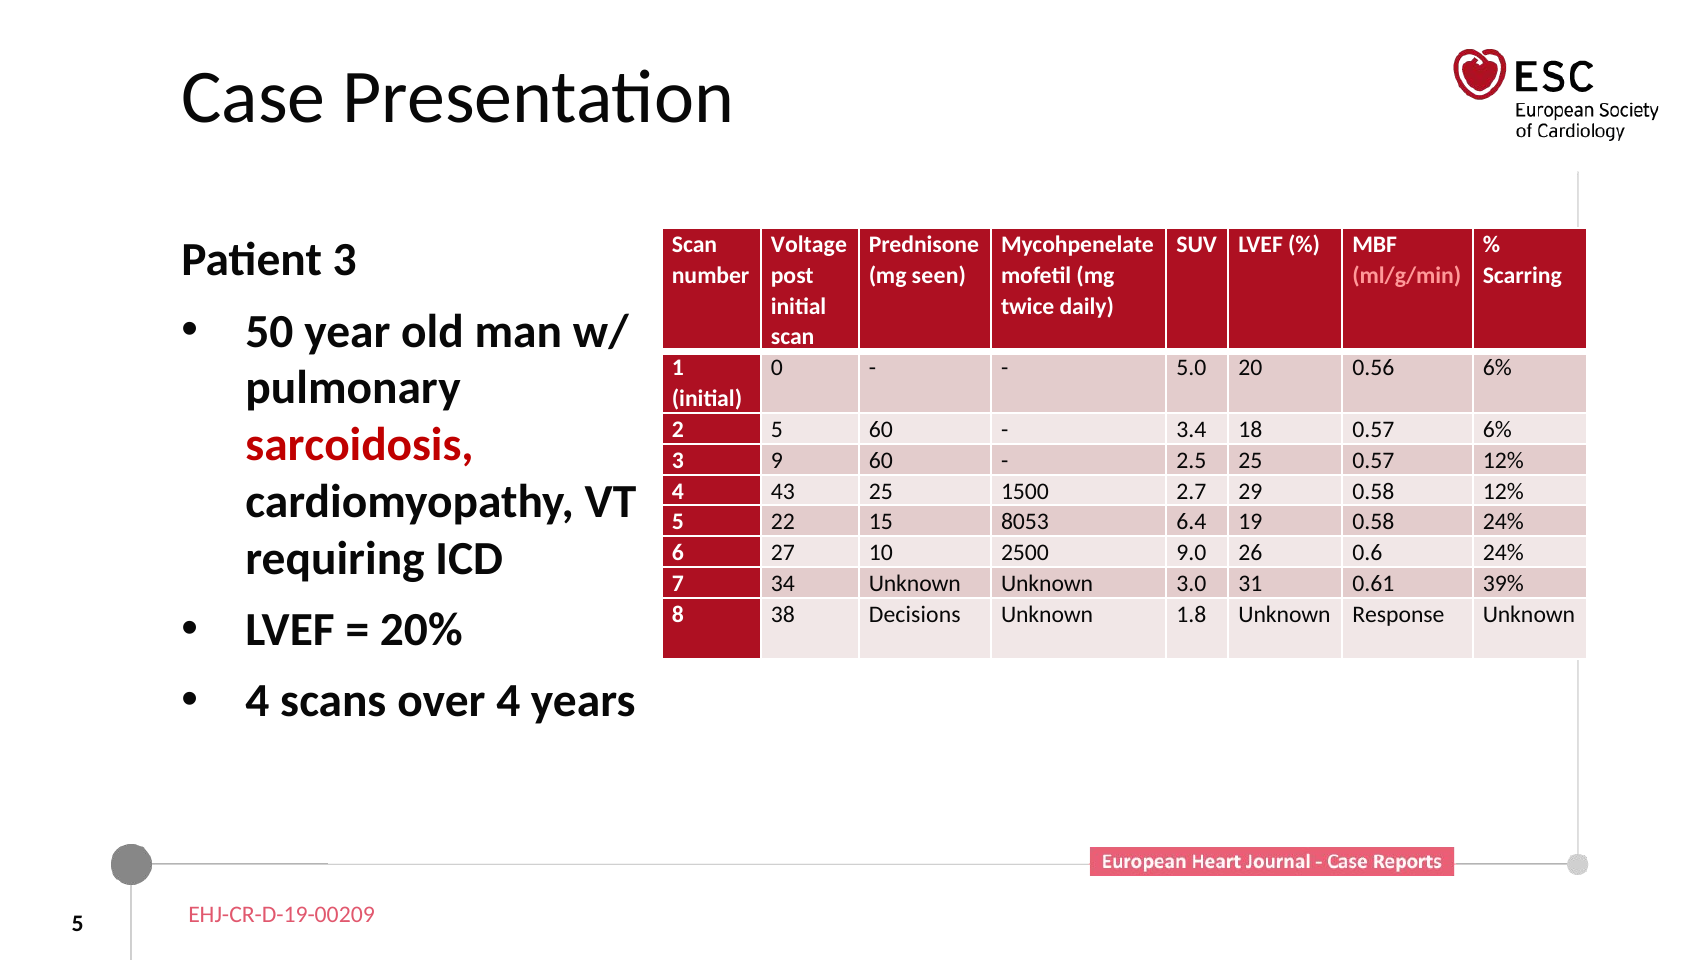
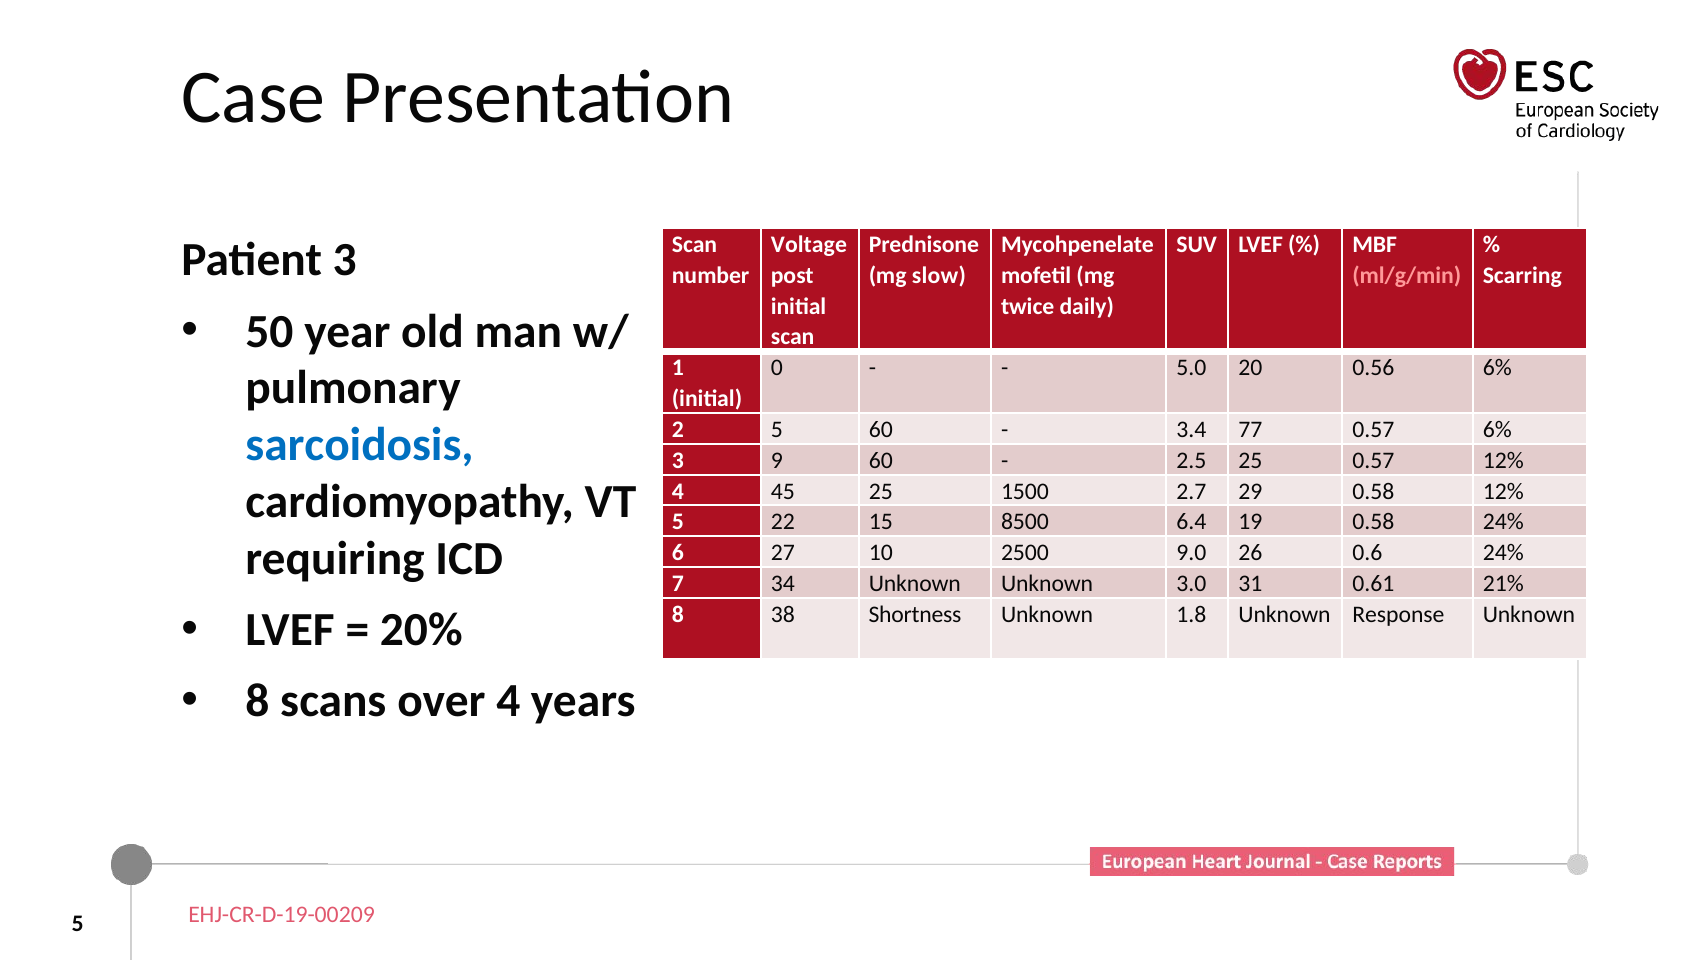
seen: seen -> slow
18: 18 -> 77
sarcoidosis colour: red -> blue
43: 43 -> 45
8053: 8053 -> 8500
39%: 39% -> 21%
Decisions: Decisions -> Shortness
4 at (258, 701): 4 -> 8
